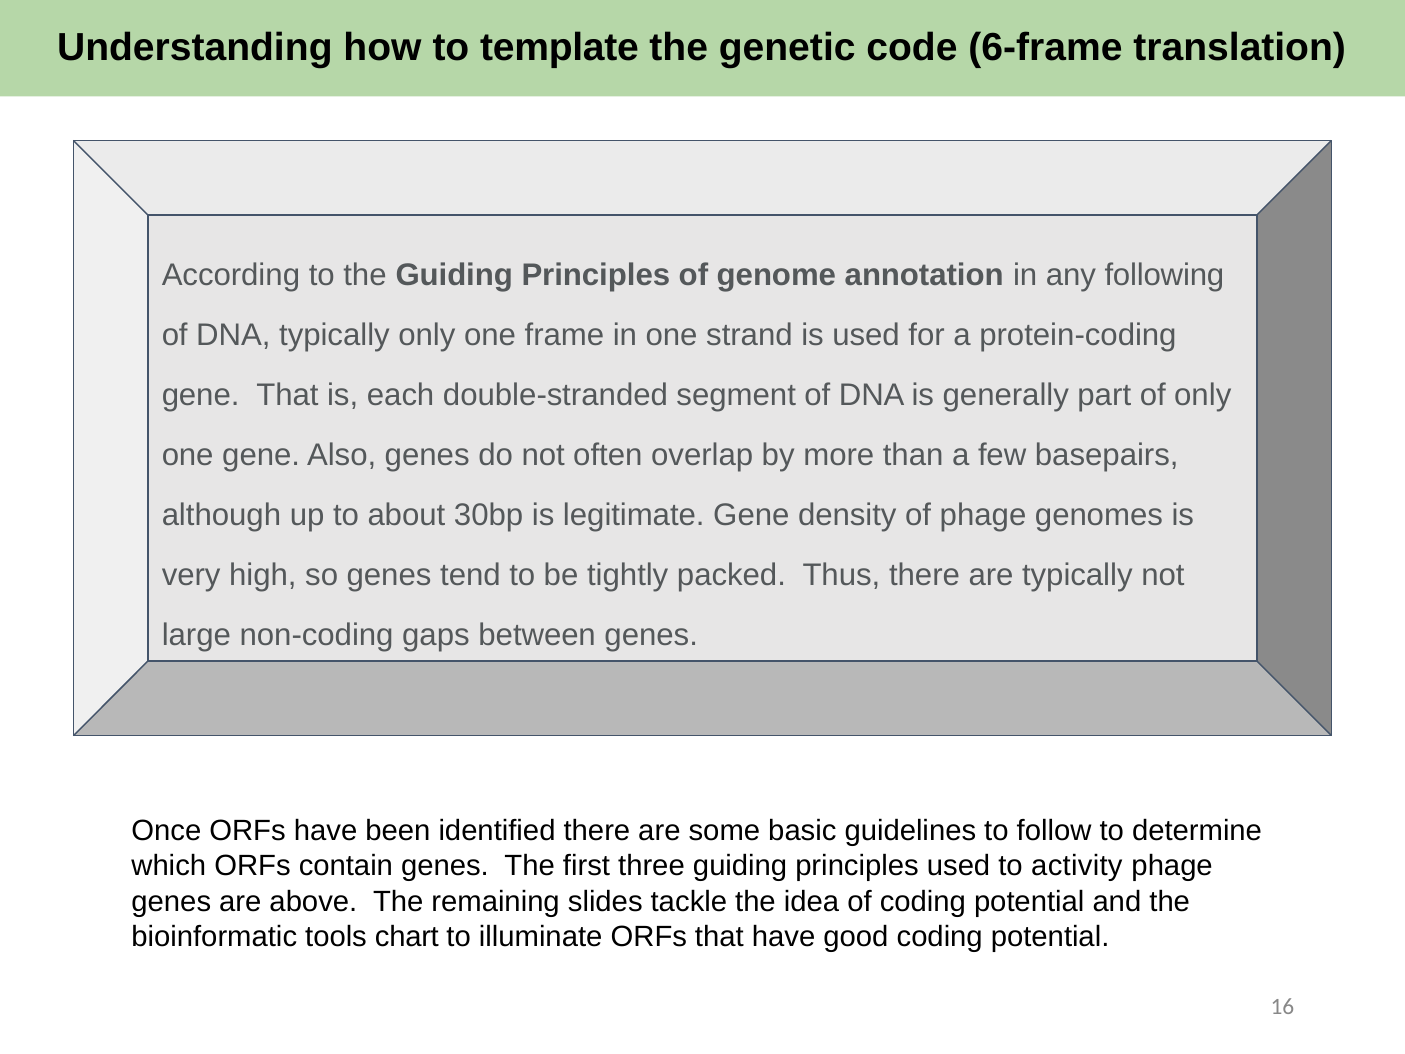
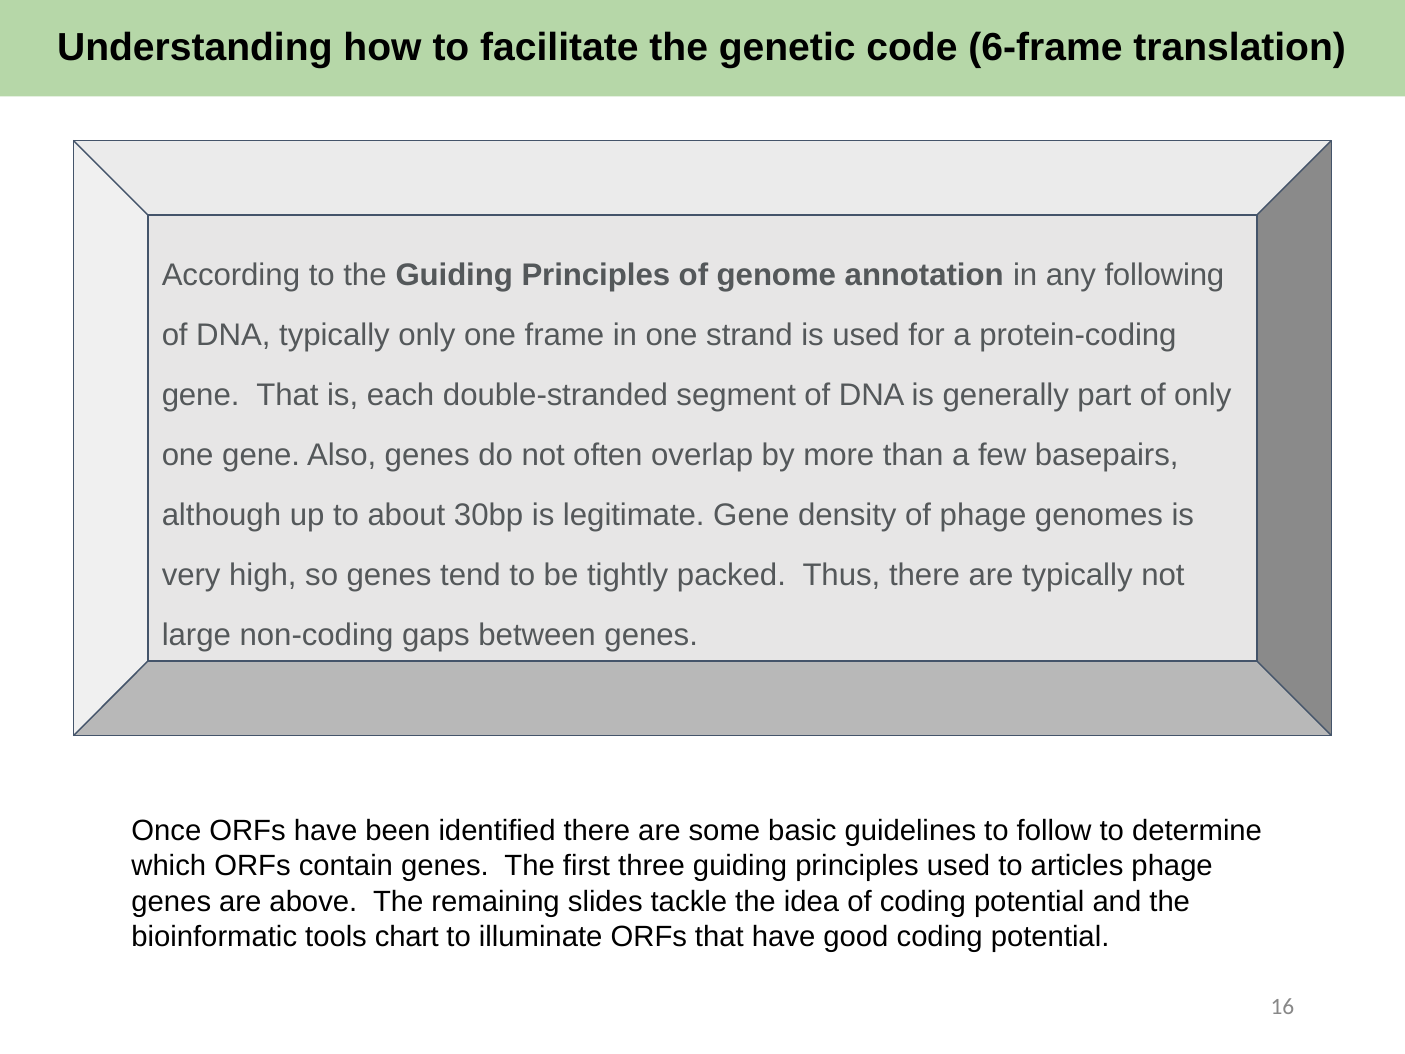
template: template -> facilitate
activity: activity -> articles
